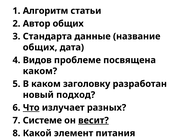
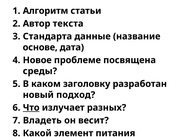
Автор общих: общих -> текста
общих at (40, 47): общих -> основе
Видов: Видов -> Новое
каком at (40, 71): каком -> среды
Системе: Системе -> Владеть
весит underline: present -> none
